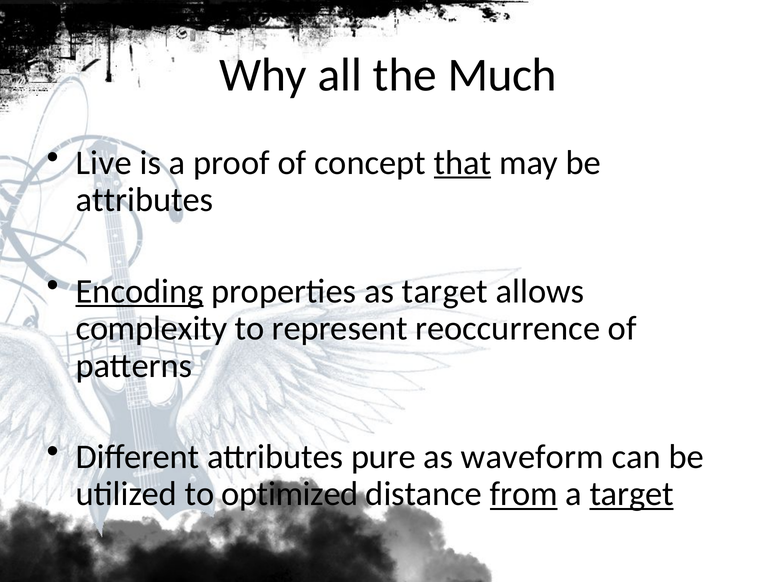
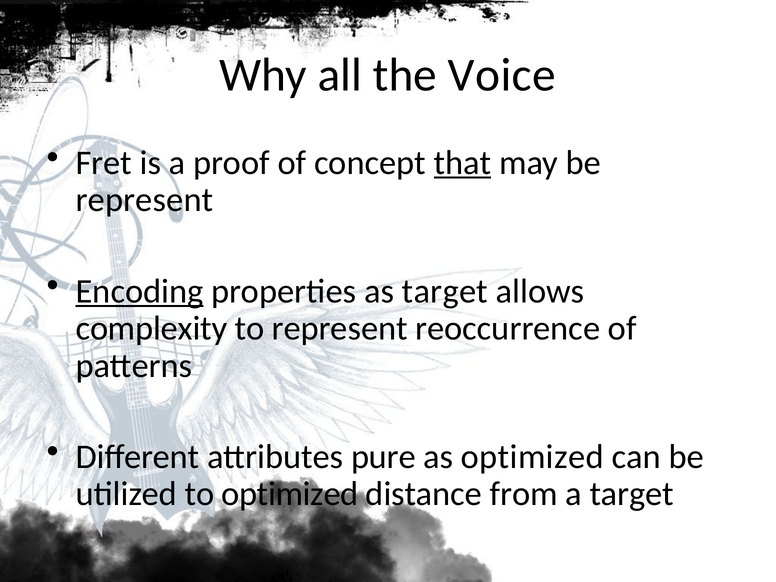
Much: Much -> Voice
Live: Live -> Fret
attributes at (145, 200): attributes -> represent
as waveform: waveform -> optimized
from underline: present -> none
target at (632, 494) underline: present -> none
